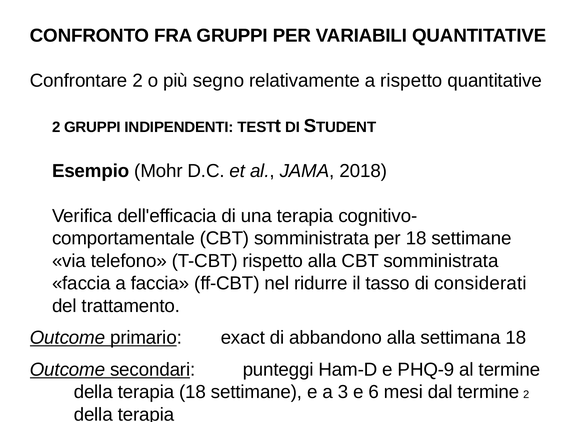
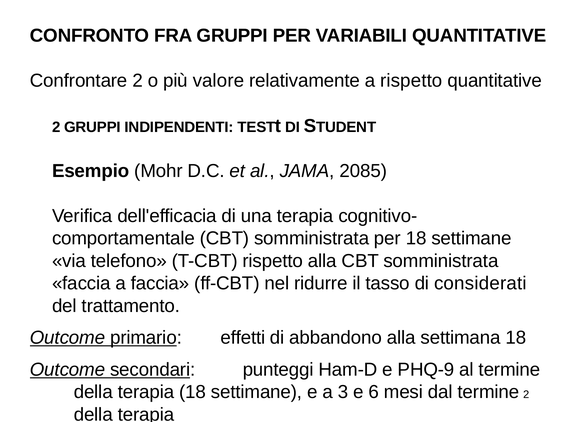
segno: segno -> valore
2018: 2018 -> 2085
exact: exact -> effetti
